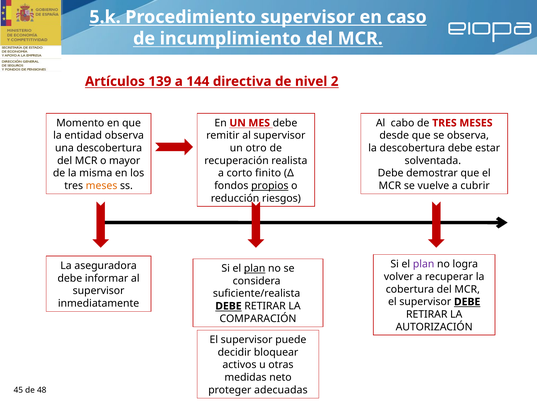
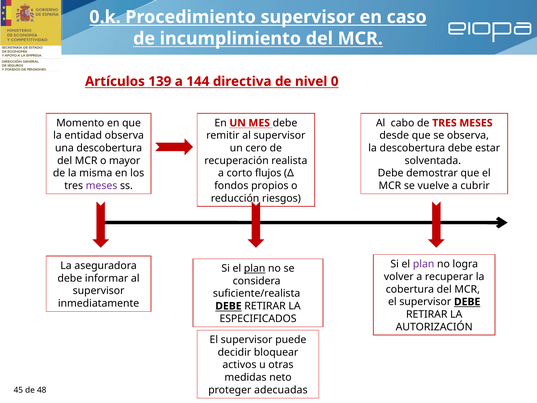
5.k: 5.k -> 0.k
2: 2 -> 0
otro: otro -> cero
finito: finito -> flujos
meses at (102, 186) colour: orange -> purple
propios underline: present -> none
COMPARACIÓN: COMPARACIÓN -> ESPECIFICADOS
